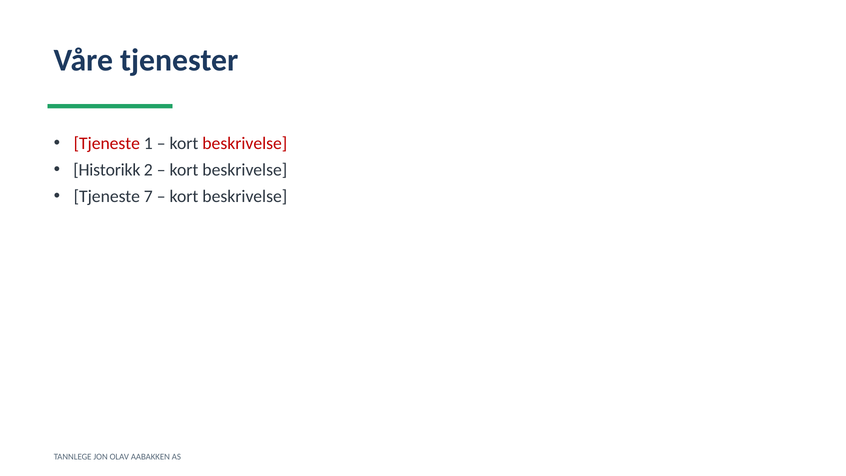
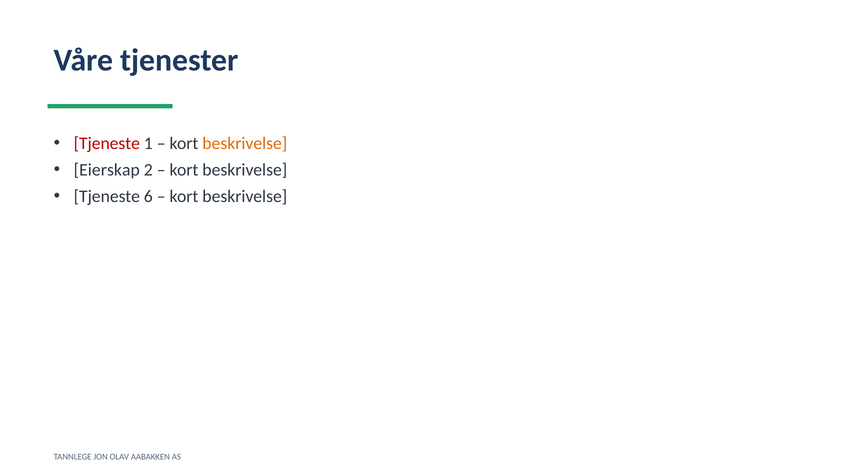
beskrivelse at (245, 143) colour: red -> orange
Historikk: Historikk -> Eierskap
7: 7 -> 6
